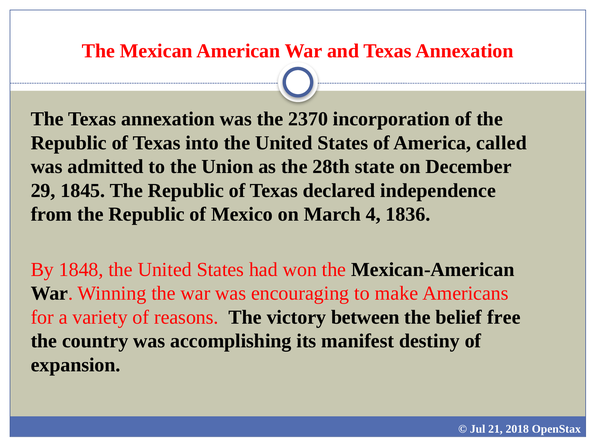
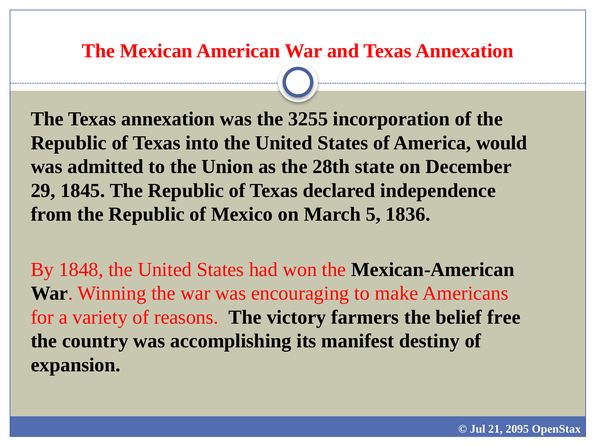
2370: 2370 -> 3255
called: called -> would
4: 4 -> 5
between: between -> farmers
2018: 2018 -> 2095
